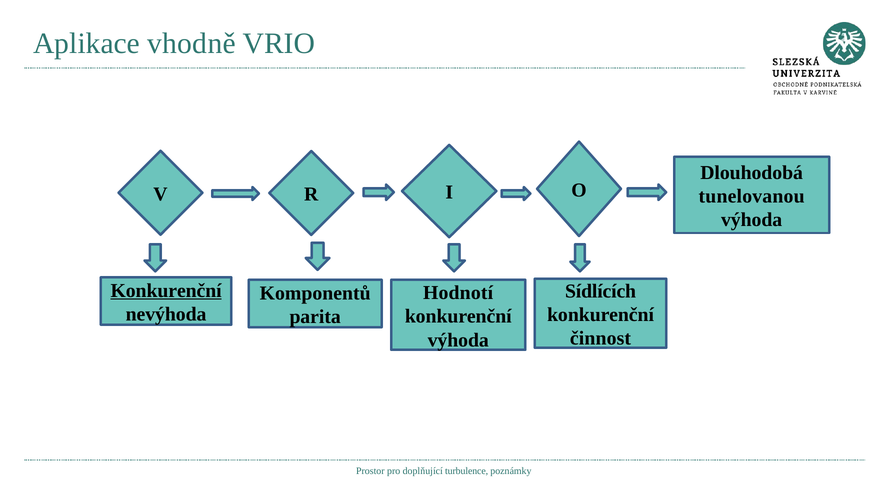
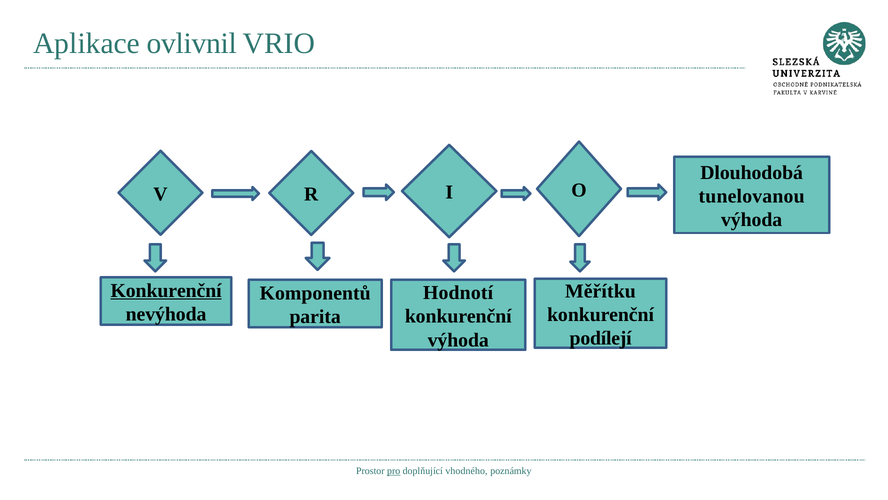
vhodně: vhodně -> ovlivnil
Sídlících: Sídlících -> Měřítku
činnost: činnost -> podílejí
pro underline: none -> present
turbulence: turbulence -> vhodného
